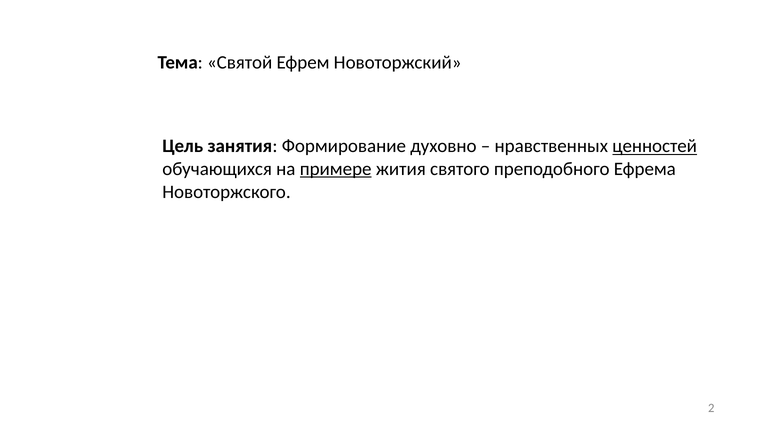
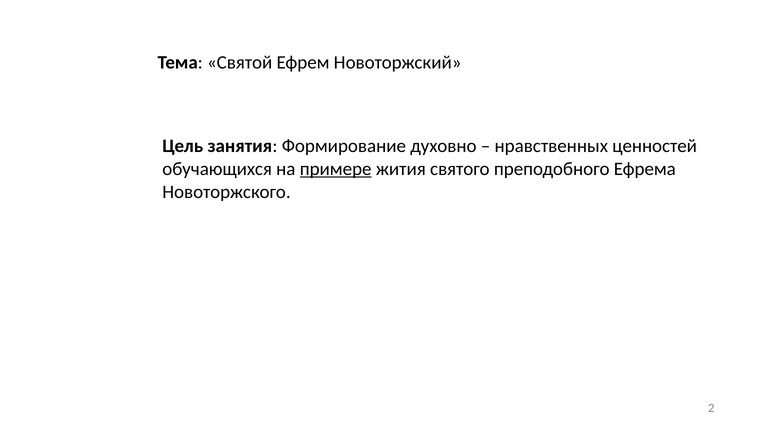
ценностей underline: present -> none
